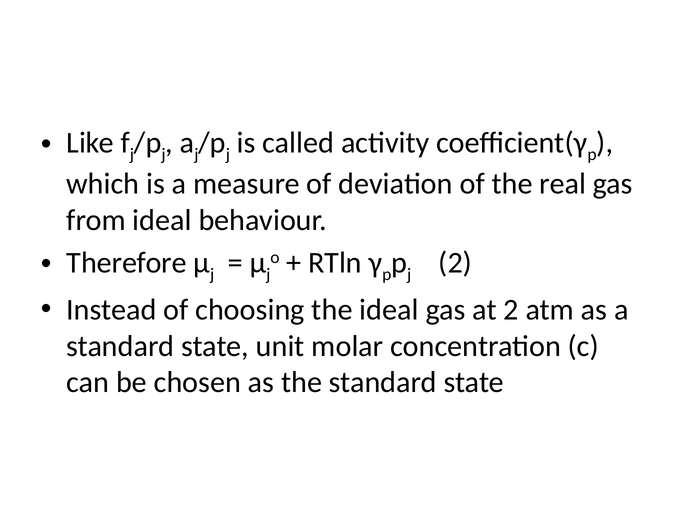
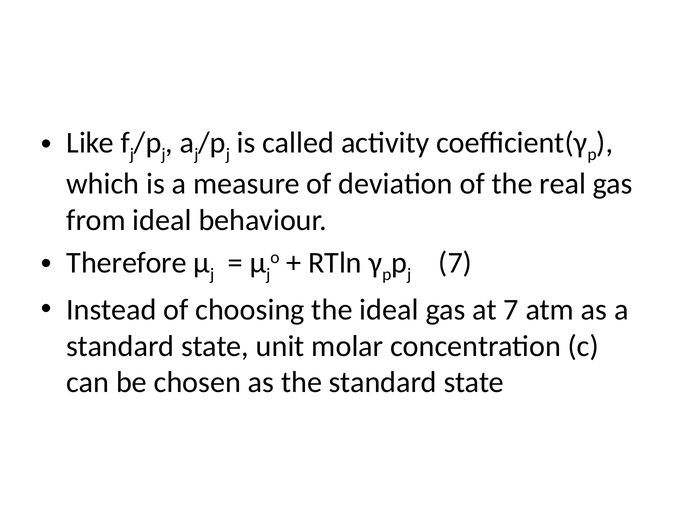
2 at (455, 263): 2 -> 7
at 2: 2 -> 7
